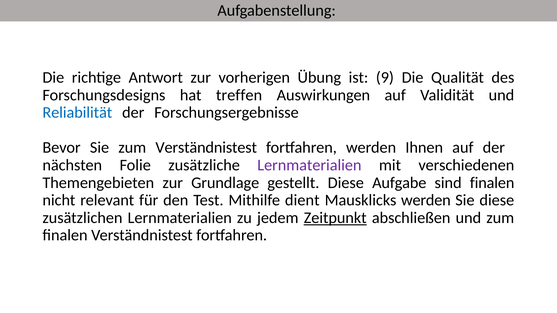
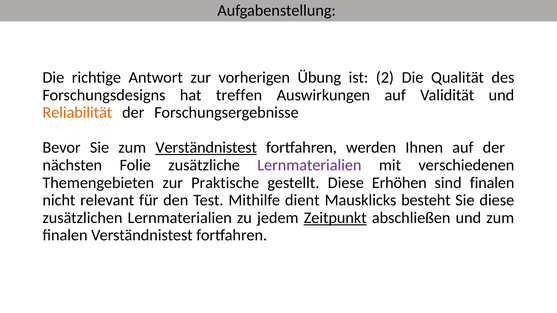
9: 9 -> 2
Reliabilität colour: blue -> orange
Verständnistest at (206, 148) underline: none -> present
Grundlage: Grundlage -> Praktische
Aufgabe: Aufgabe -> Erhöhen
Mausklicks werden: werden -> besteht
